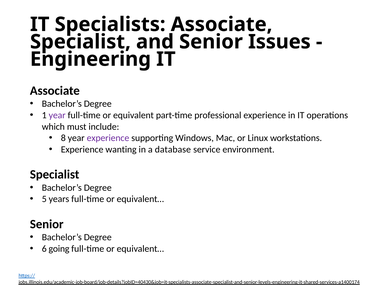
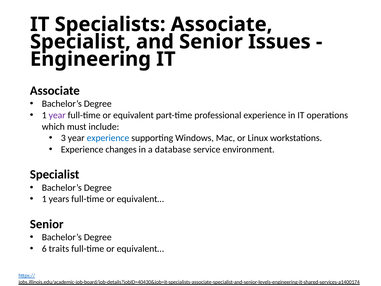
8: 8 -> 3
experience at (108, 138) colour: purple -> blue
wanting: wanting -> changes
5 at (44, 199): 5 -> 1
going: going -> traits
